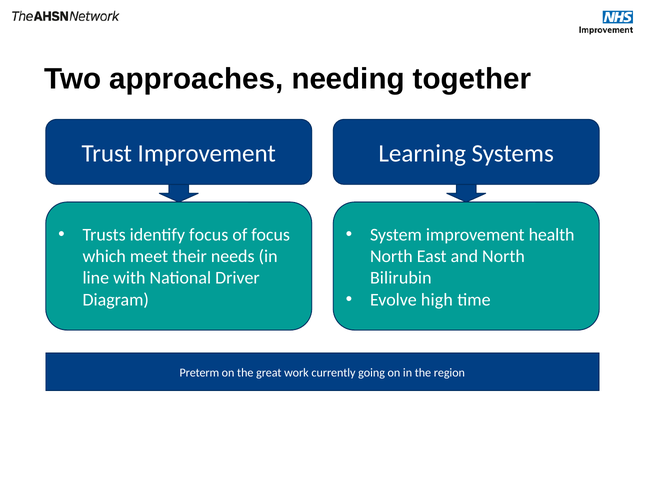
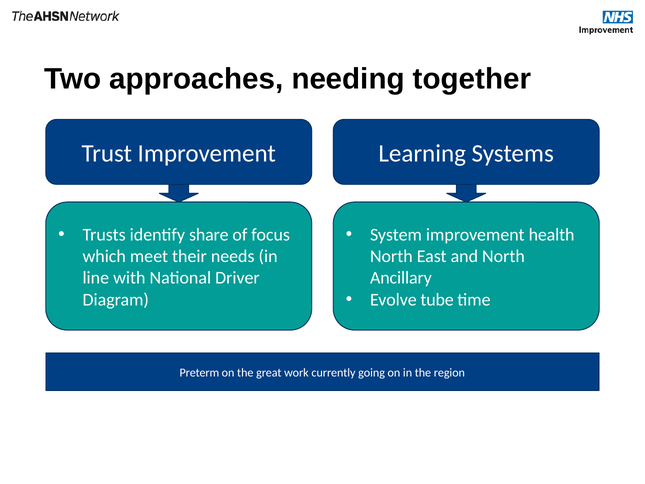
identify focus: focus -> share
Bilirubin: Bilirubin -> Ancillary
high: high -> tube
